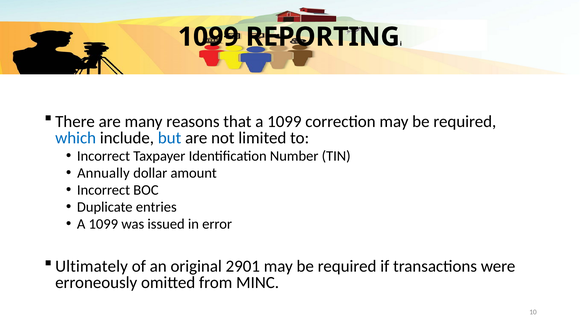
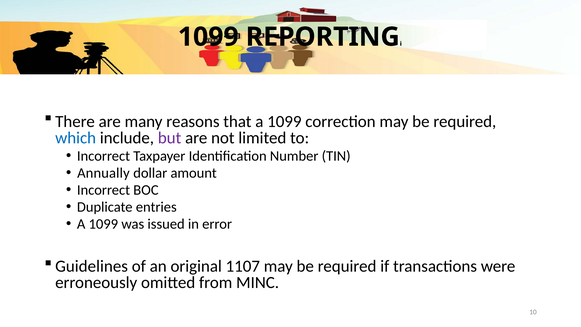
but colour: blue -> purple
Ultimately: Ultimately -> Guidelines
2901: 2901 -> 1107
